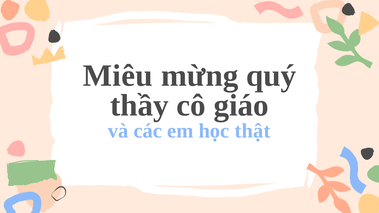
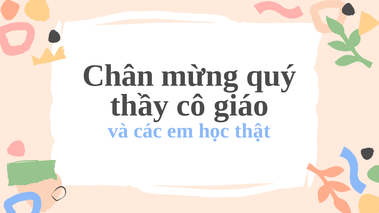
Miêu: Miêu -> Chân
